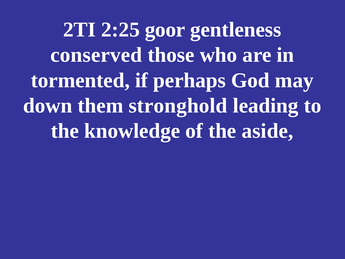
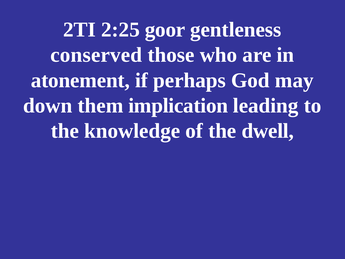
tormented: tormented -> atonement
stronghold: stronghold -> implication
aside: aside -> dwell
